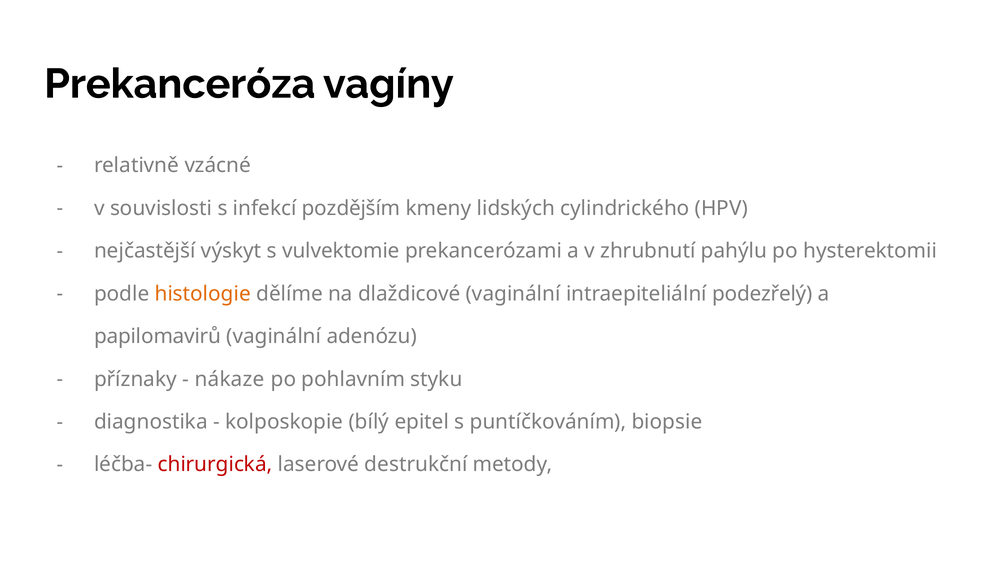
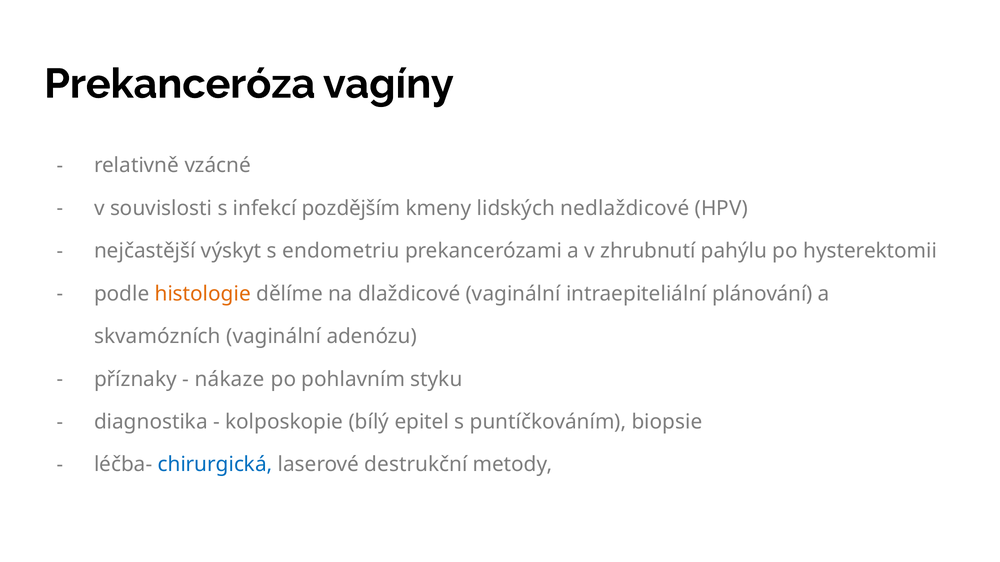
cylindrického: cylindrického -> nedlaždicové
vulvektomie: vulvektomie -> endometriu
podezřelý: podezřelý -> plánování
papilomavirů: papilomavirů -> skvamózních
chirurgická colour: red -> blue
